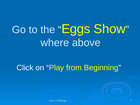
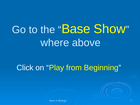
Eggs: Eggs -> Base
